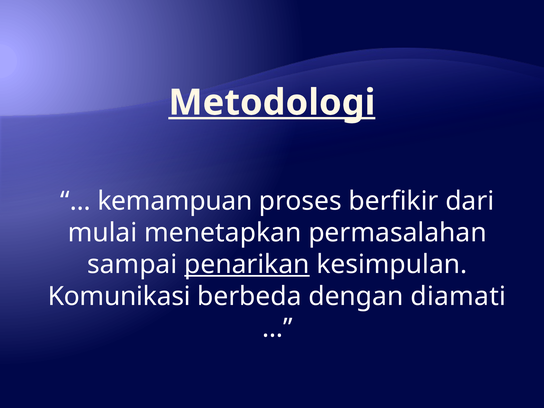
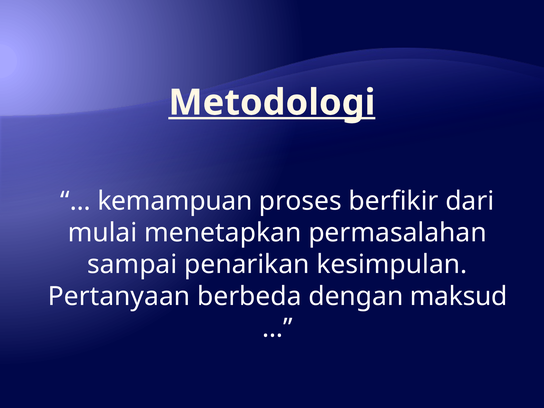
penarikan underline: present -> none
Komunikasi: Komunikasi -> Pertanyaan
diamati: diamati -> maksud
